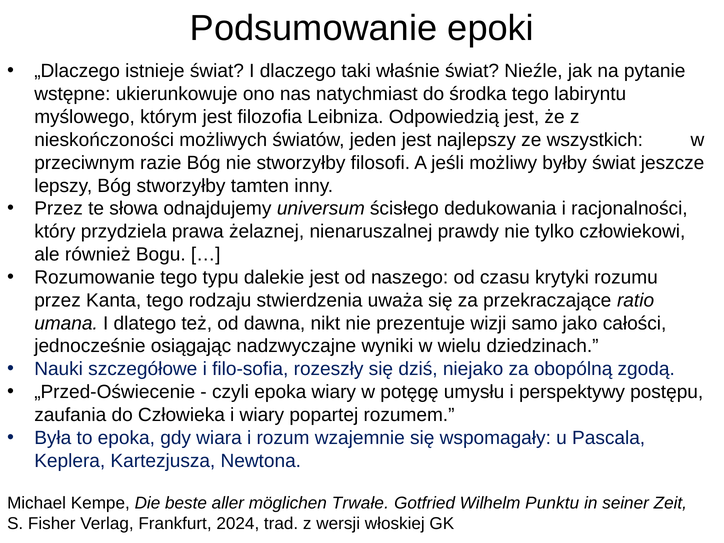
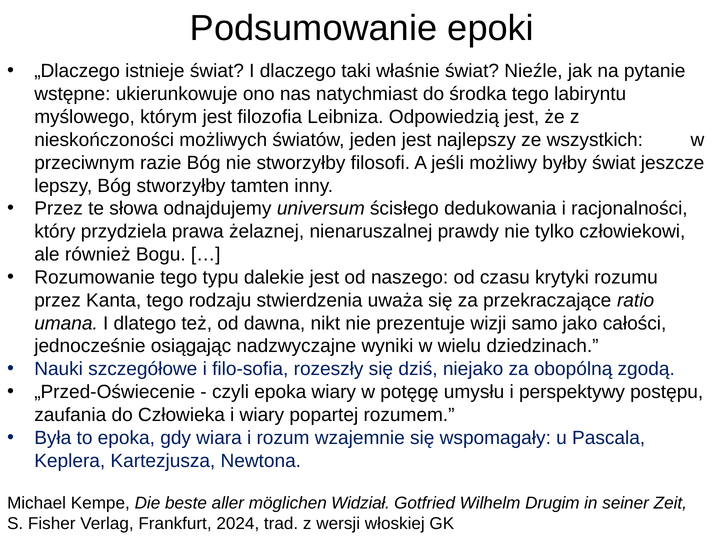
Trwałe: Trwałe -> Widział
Punktu: Punktu -> Drugim
